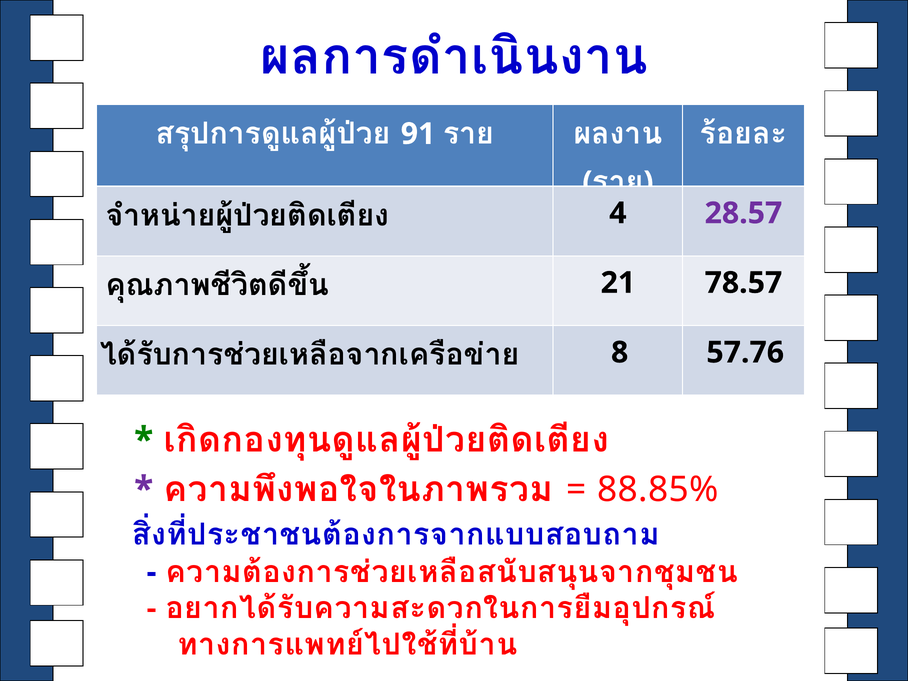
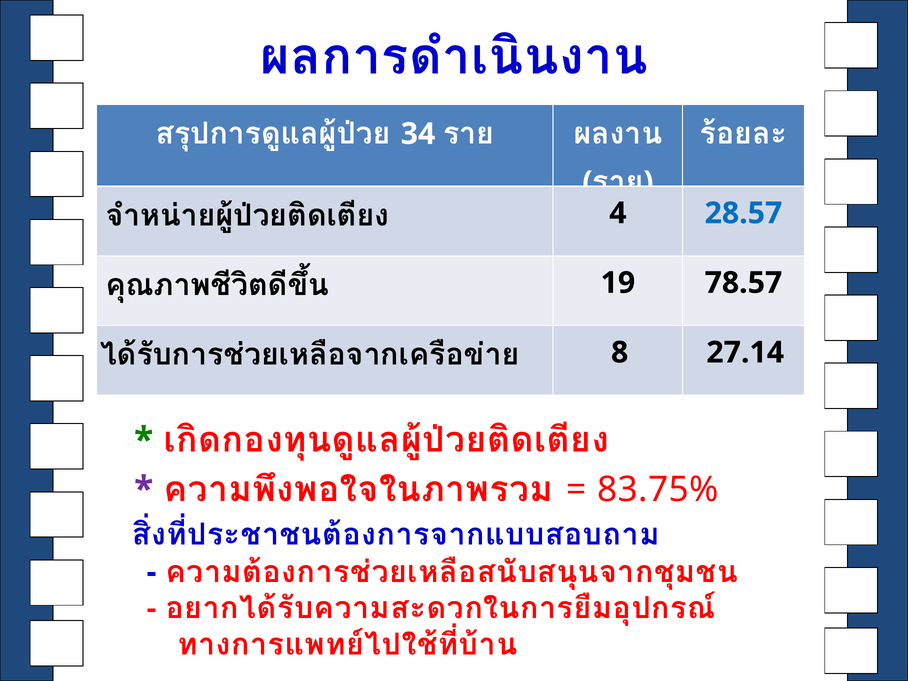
91: 91 -> 34
28.57 colour: purple -> blue
21: 21 -> 19
57.76: 57.76 -> 27.14
88.85%: 88.85% -> 83.75%
